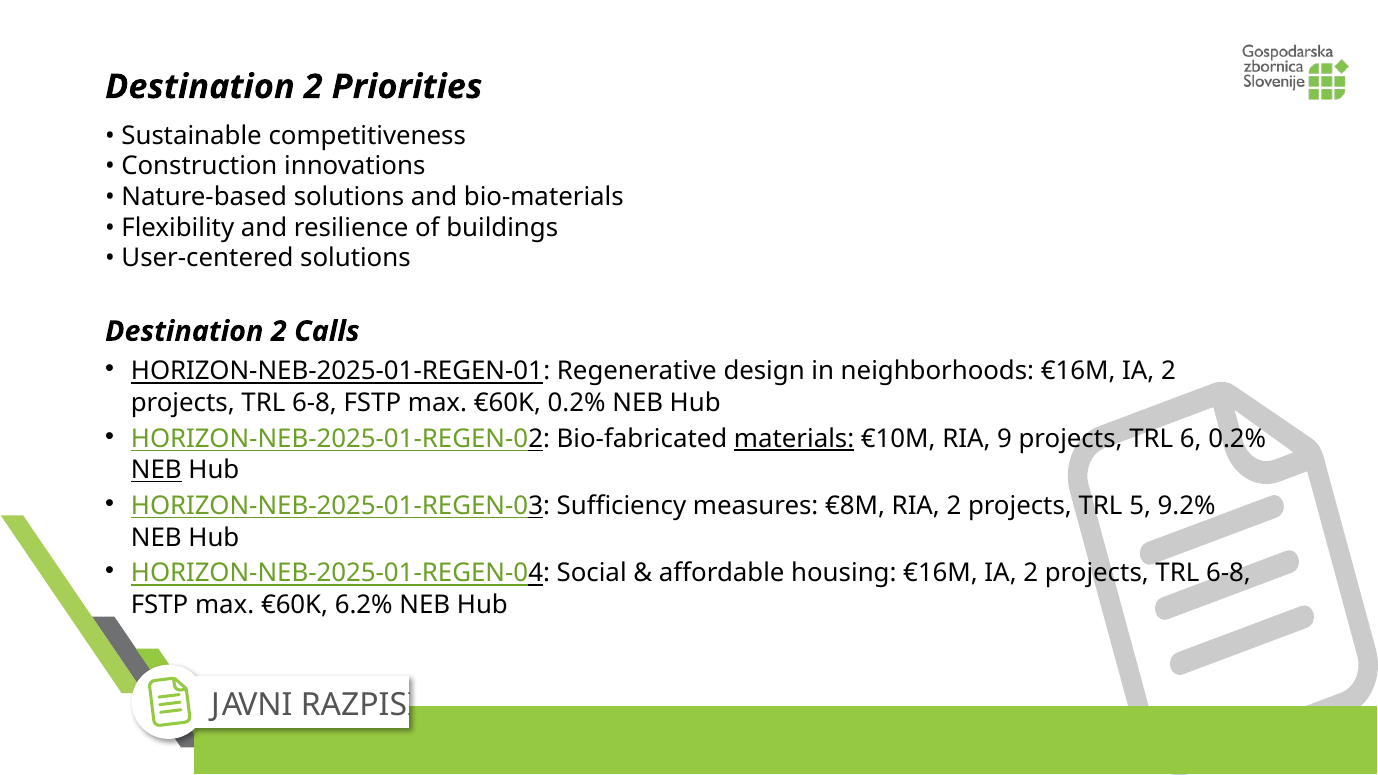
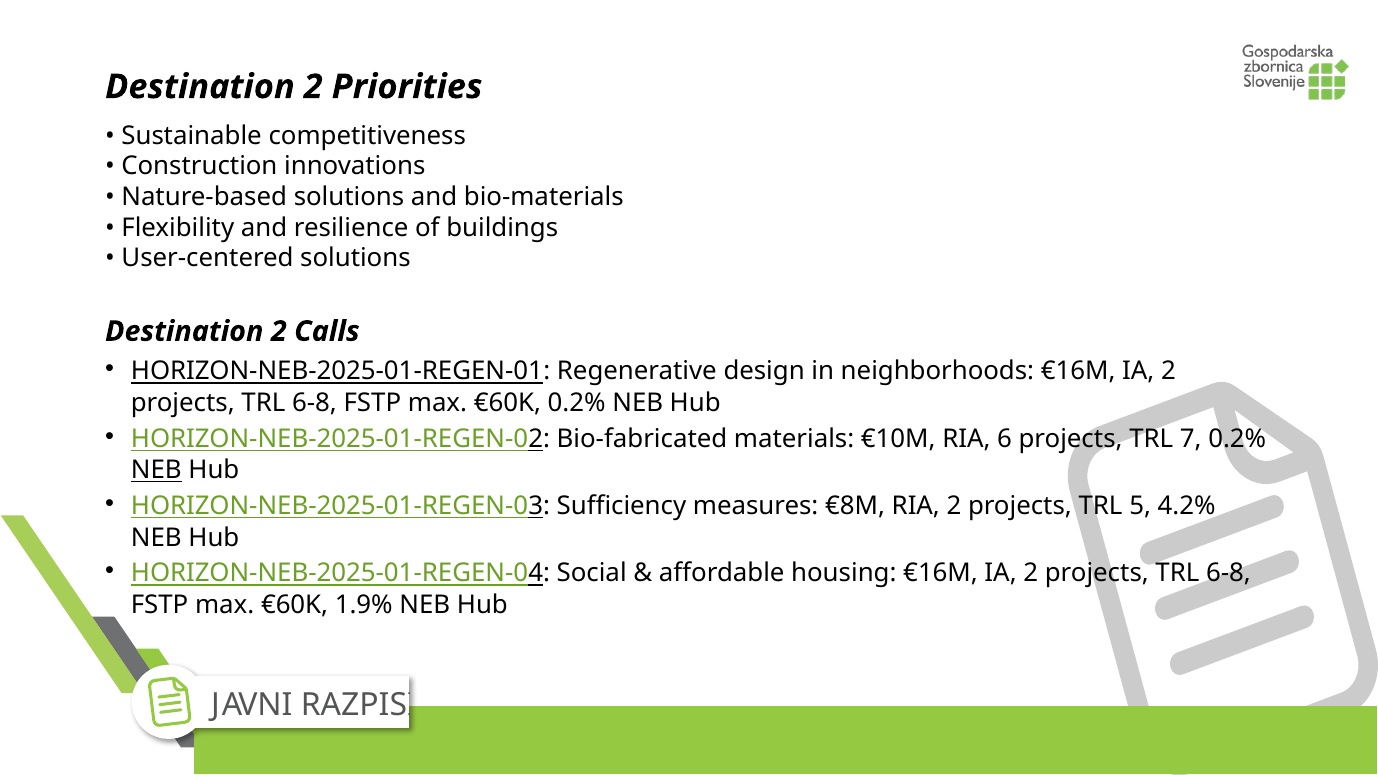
materials underline: present -> none
9: 9 -> 6
6: 6 -> 7
9.2%: 9.2% -> 4.2%
6.2%: 6.2% -> 1.9%
